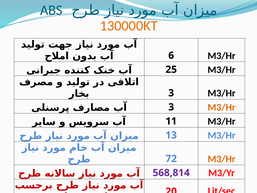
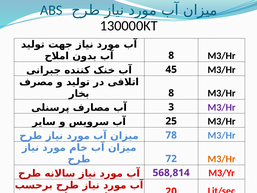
130000KT colour: orange -> black
6 at (171, 55): 6 -> 8
25: 25 -> 45
3 at (171, 93): 3 -> 8
M3/Hr at (222, 107) colour: orange -> purple
11: 11 -> 25
13: 13 -> 78
